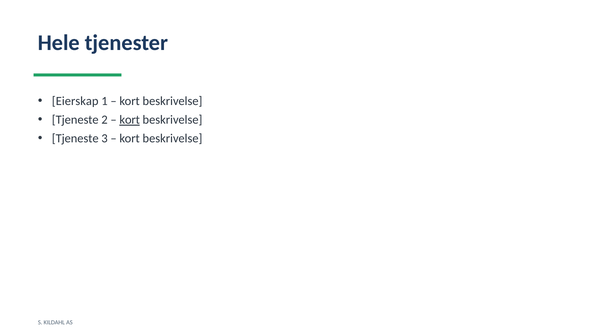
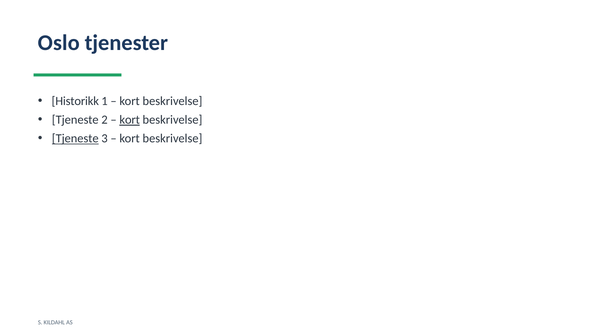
Hele: Hele -> Oslo
Eierskap: Eierskap -> Historikk
Tjeneste at (75, 138) underline: none -> present
